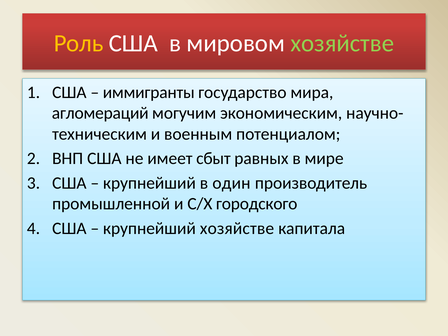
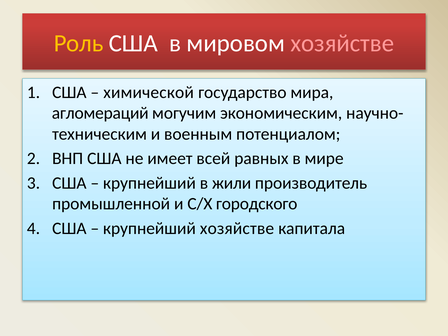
хозяйстве at (342, 43) colour: light green -> pink
иммигранты: иммигранты -> химической
сбыт: сбыт -> всей
один: один -> жили
